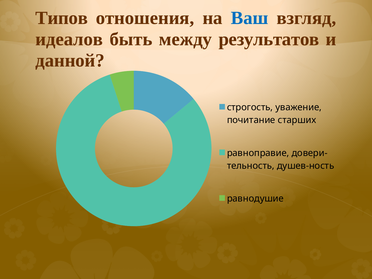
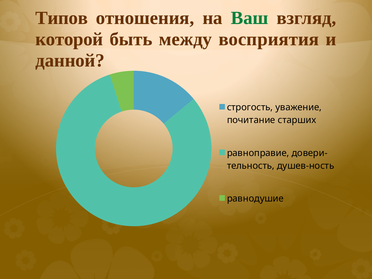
Ваш colour: blue -> green
идеалов: идеалов -> которой
результатов: результатов -> восприятия
